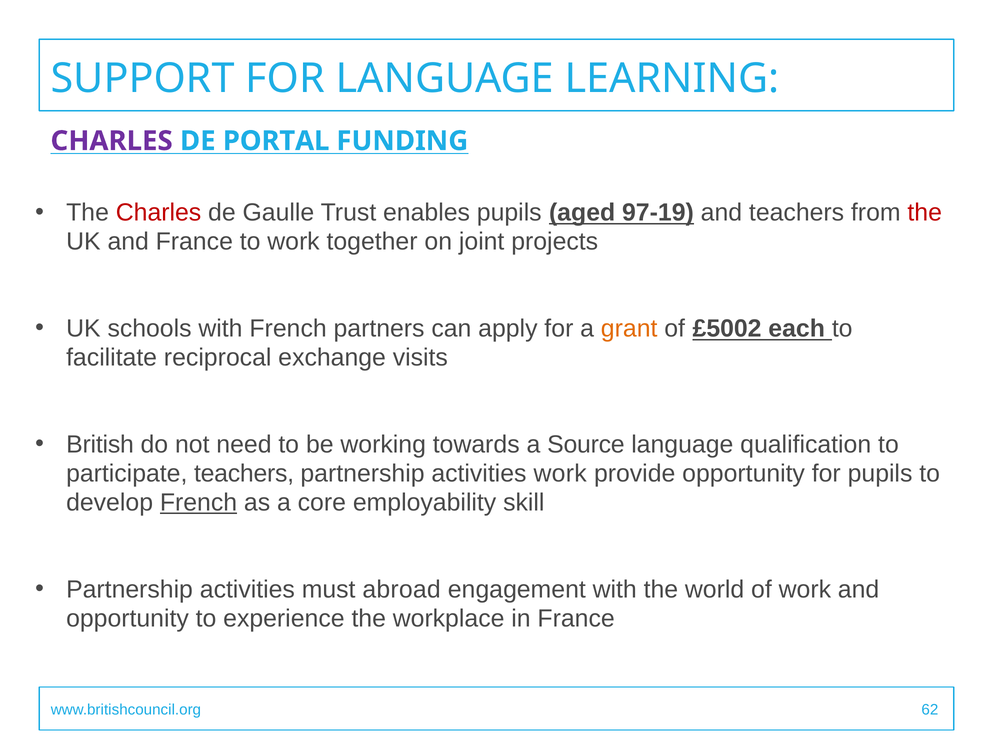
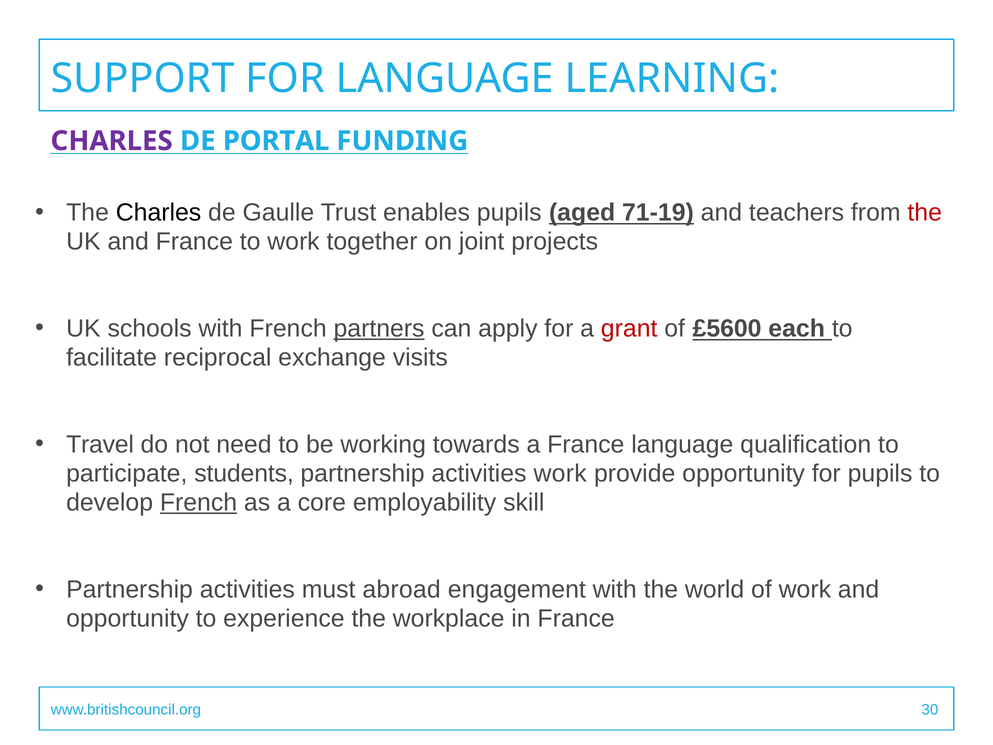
Charles at (159, 213) colour: red -> black
97-19: 97-19 -> 71-19
partners underline: none -> present
grant colour: orange -> red
£5002: £5002 -> £5600
British: British -> Travel
a Source: Source -> France
participate teachers: teachers -> students
62: 62 -> 30
